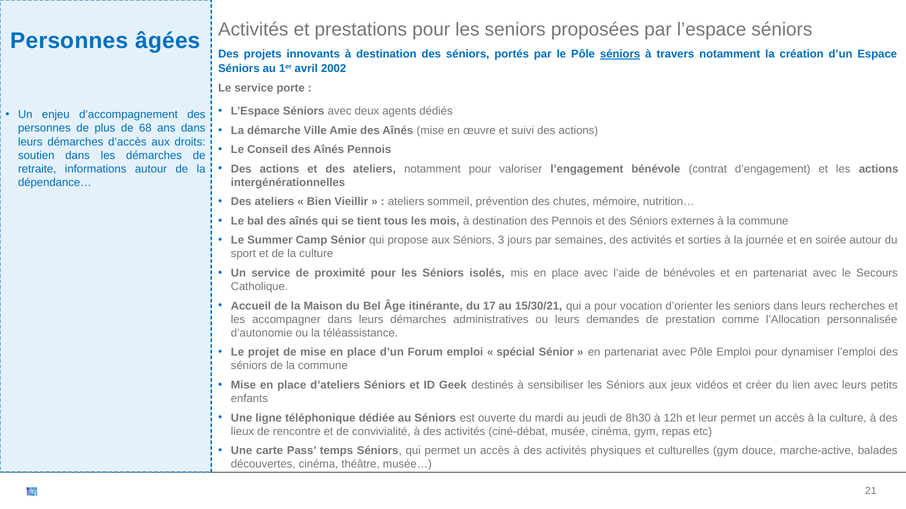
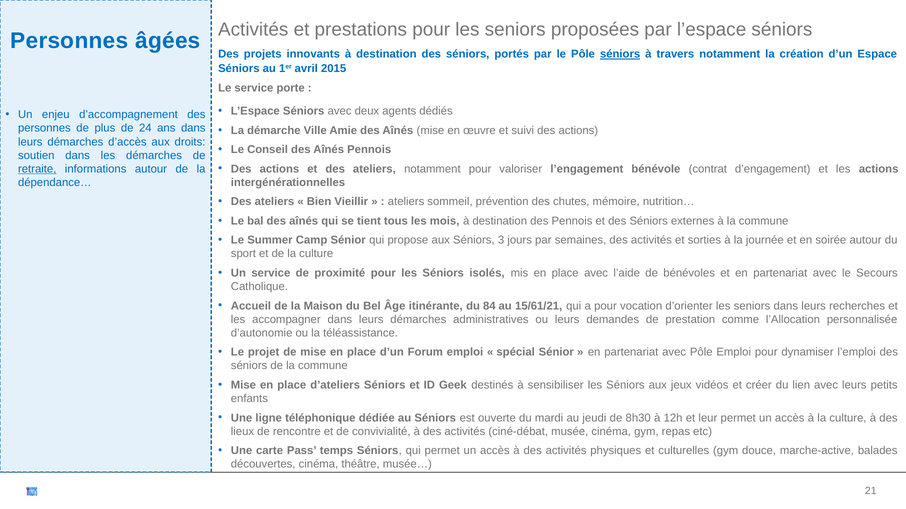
2002: 2002 -> 2015
68: 68 -> 24
retraite underline: none -> present
17: 17 -> 84
15/30/21: 15/30/21 -> 15/61/21
